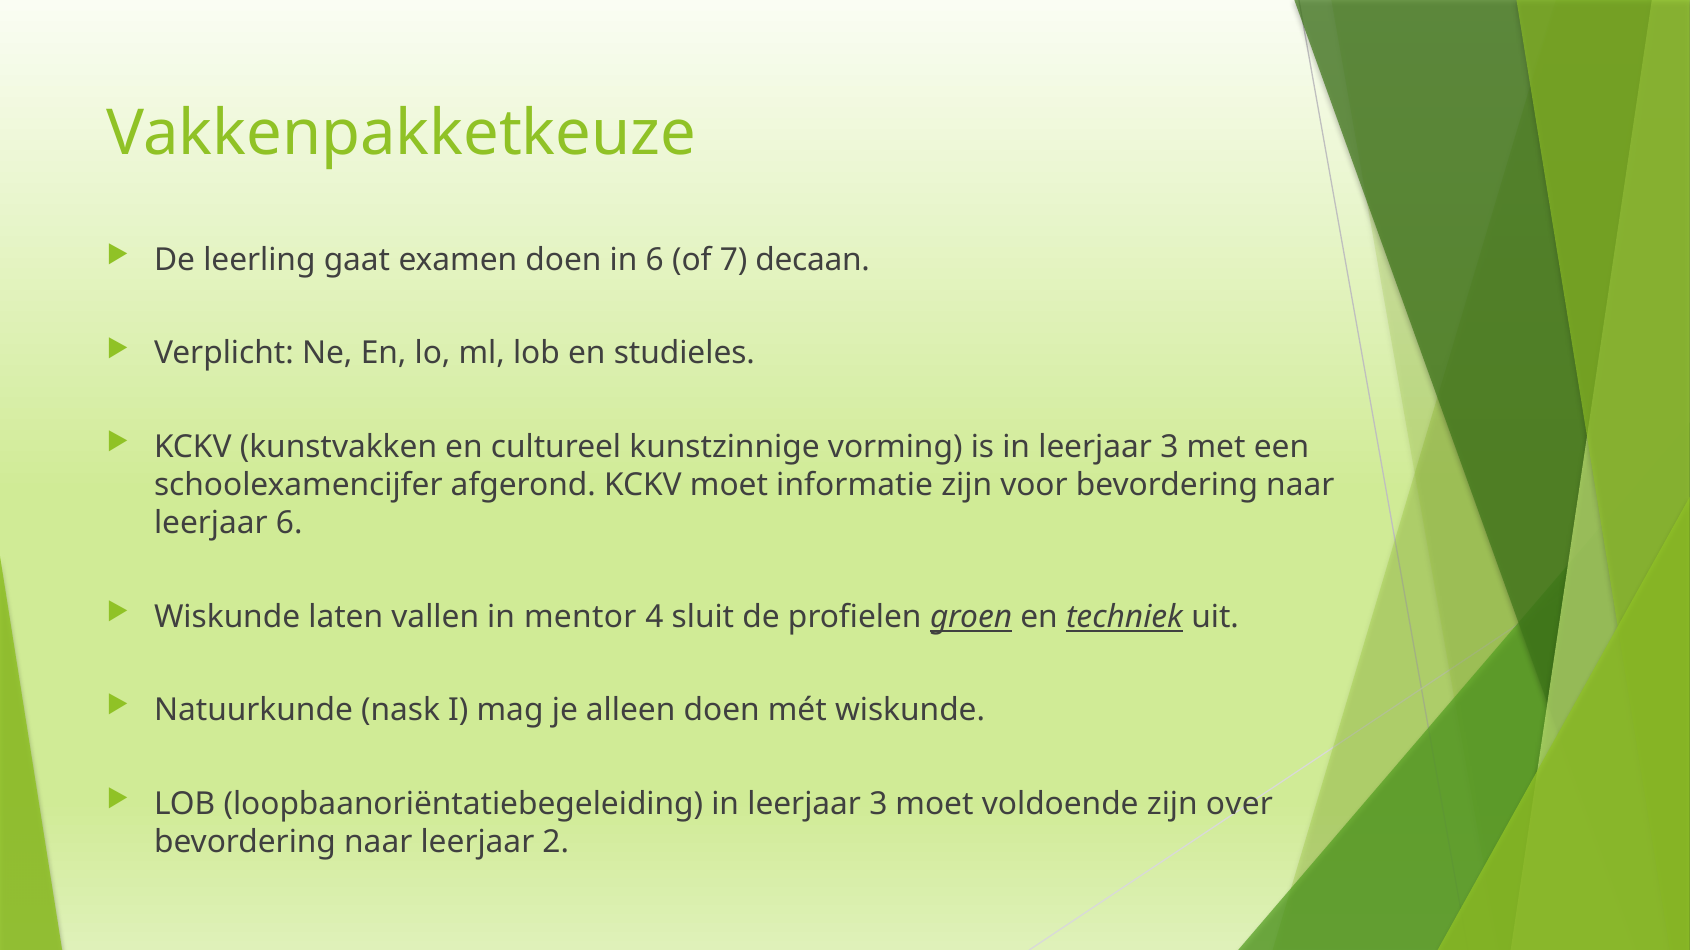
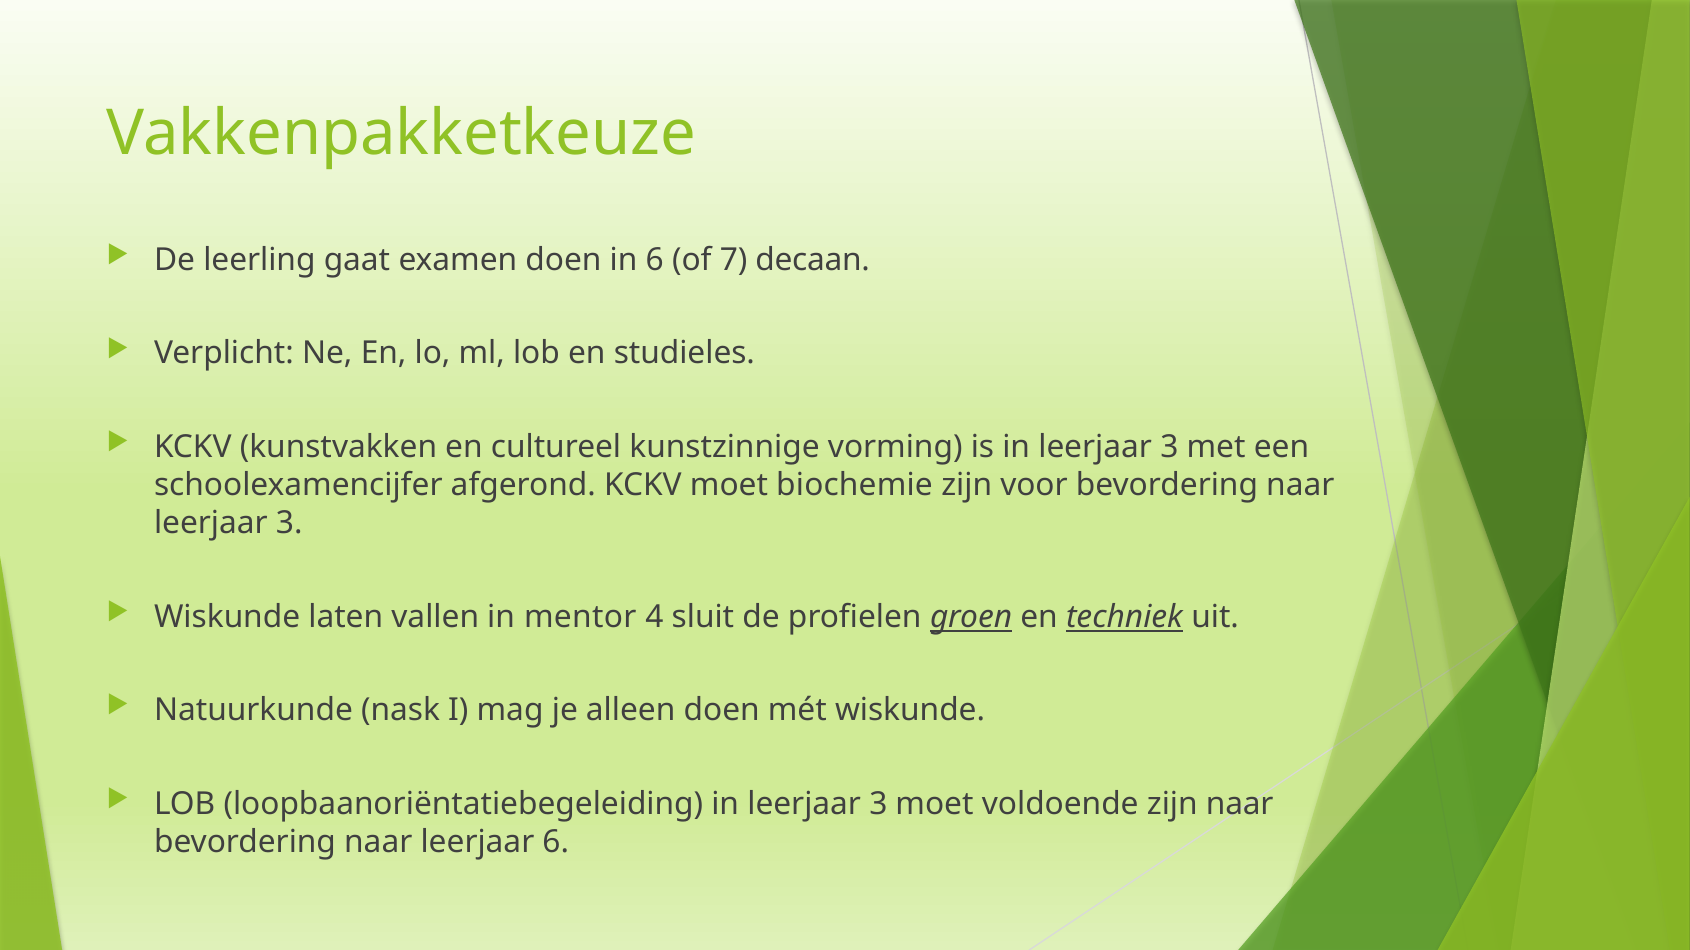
informatie: informatie -> biochemie
6 at (289, 523): 6 -> 3
zijn over: over -> naar
leerjaar 2: 2 -> 6
